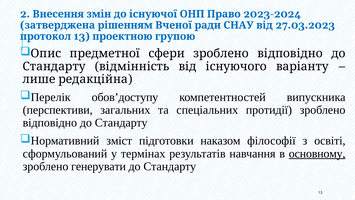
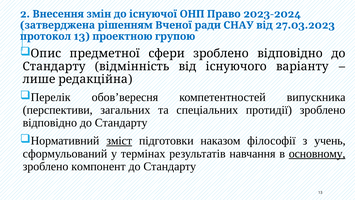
обов’доступу: обов’доступу -> обов’вересня
зміст underline: none -> present
освіті: освіті -> учень
генерувати: генерувати -> компонент
